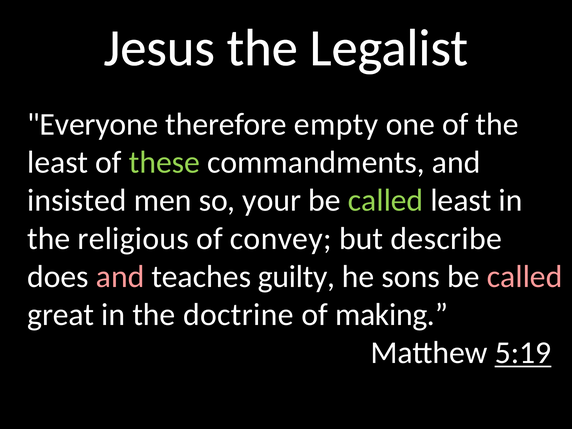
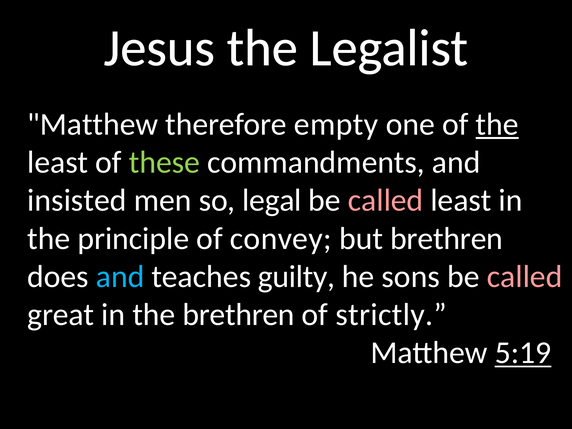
Everyone at (93, 124): Everyone -> Matthew
the at (497, 124) underline: none -> present
your: your -> legal
called at (386, 200) colour: light green -> pink
religious: religious -> principle
but describe: describe -> brethren
and at (120, 277) colour: pink -> light blue
the doctrine: doctrine -> brethren
making: making -> strictly
